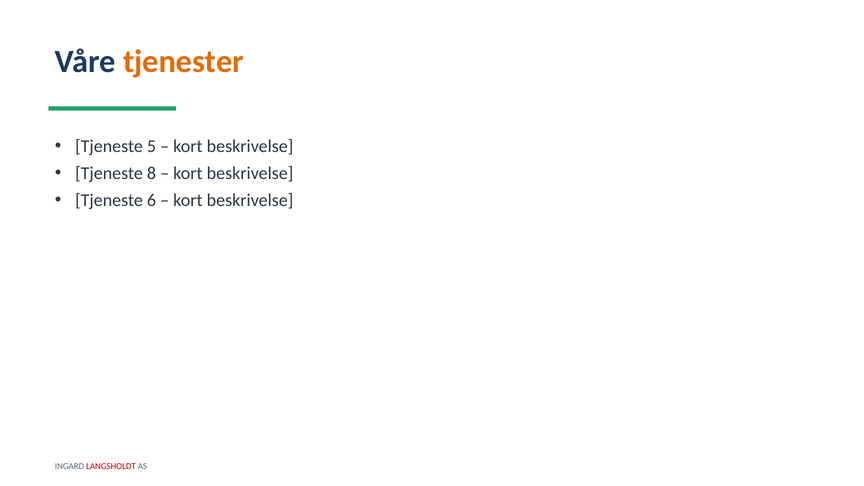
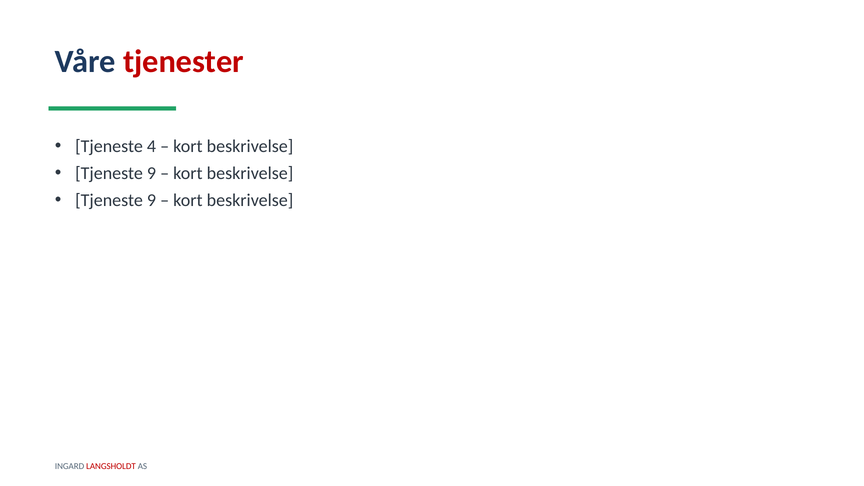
tjenester colour: orange -> red
5: 5 -> 4
8 at (151, 173): 8 -> 9
6 at (151, 200): 6 -> 9
